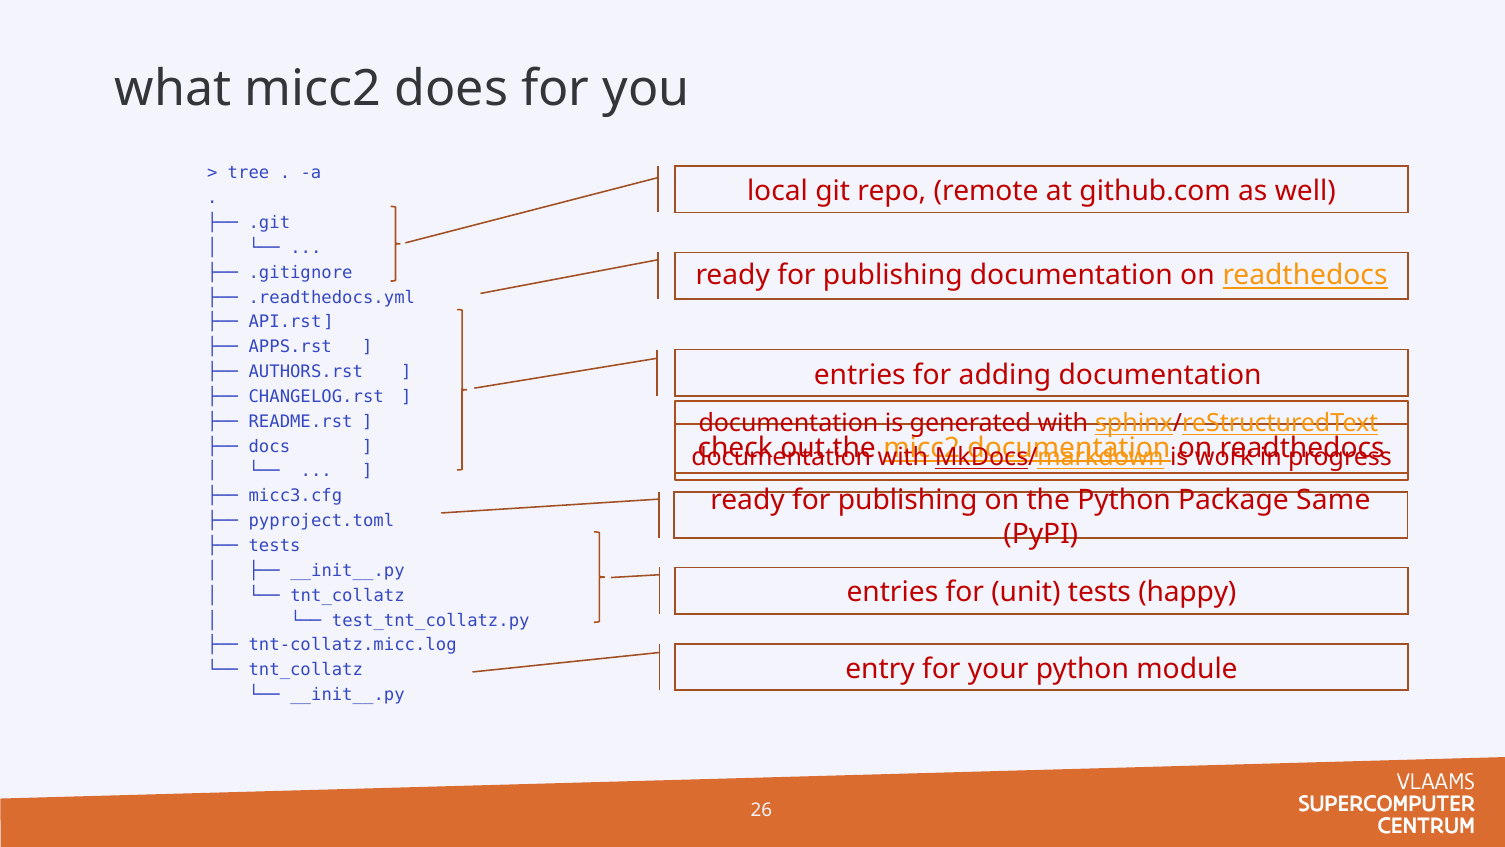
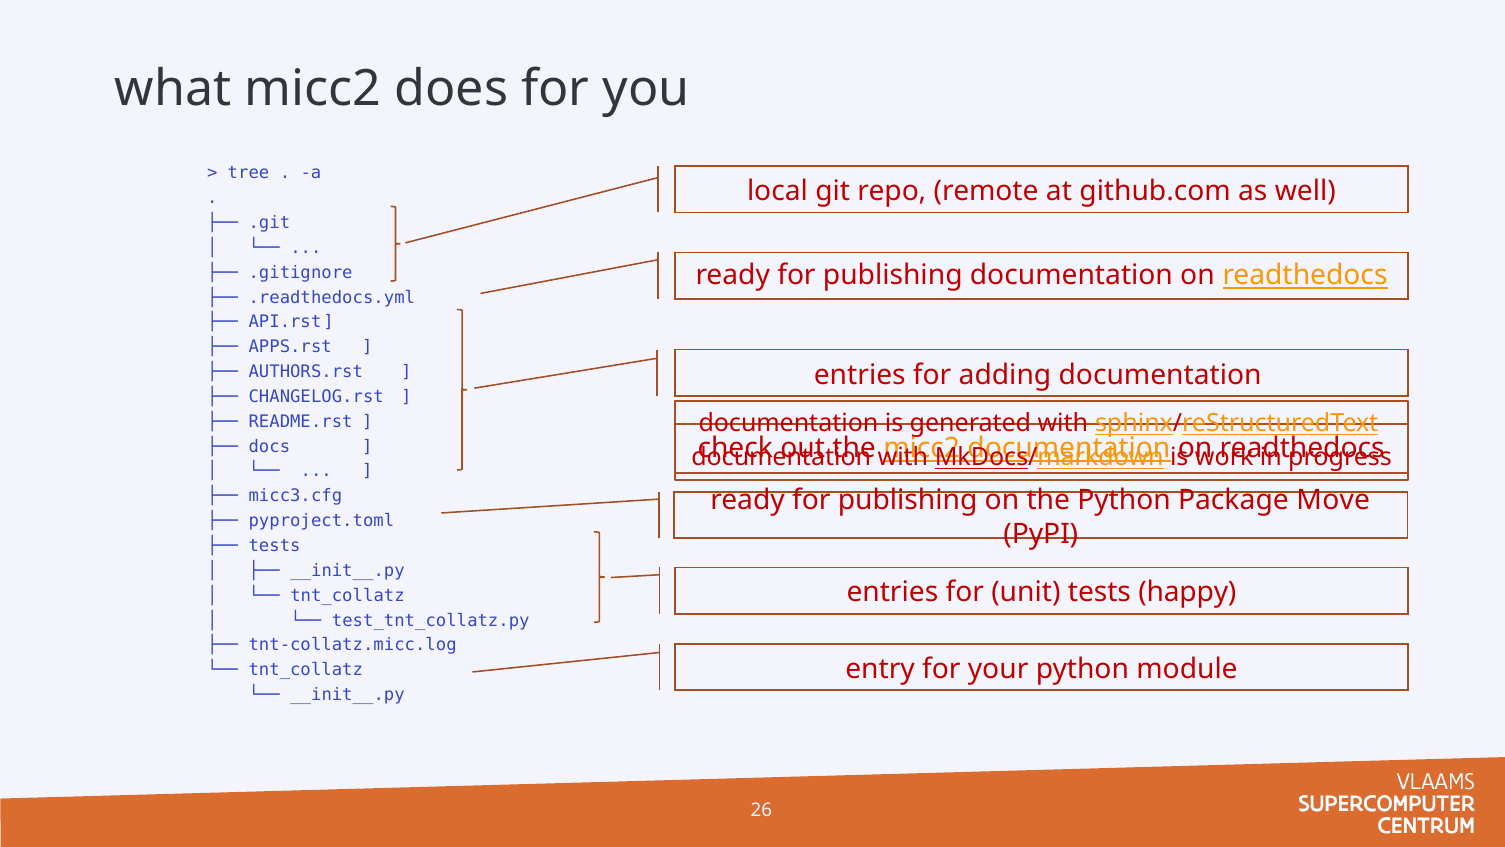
Same: Same -> Move
